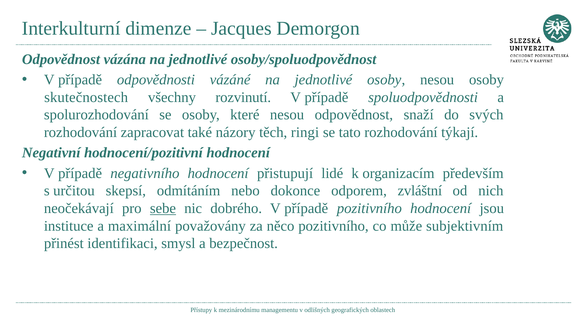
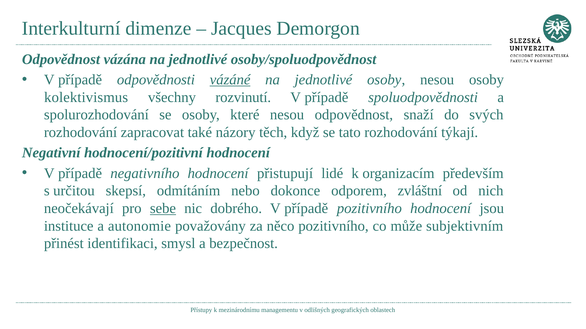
vázáné underline: none -> present
skutečnostech: skutečnostech -> kolektivismus
ringi: ringi -> když
maximální: maximální -> autonomie
